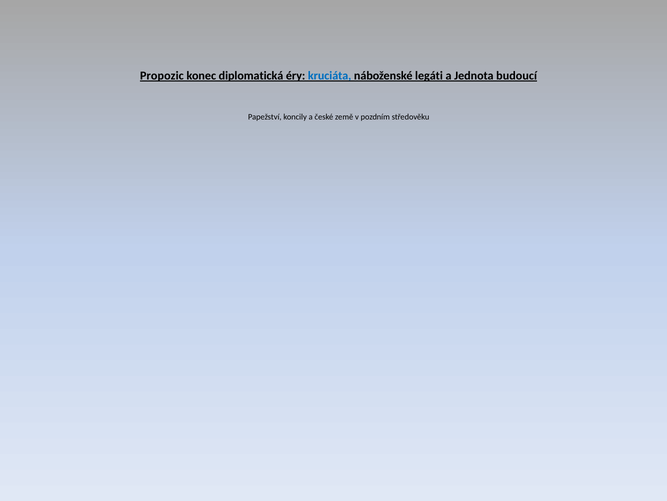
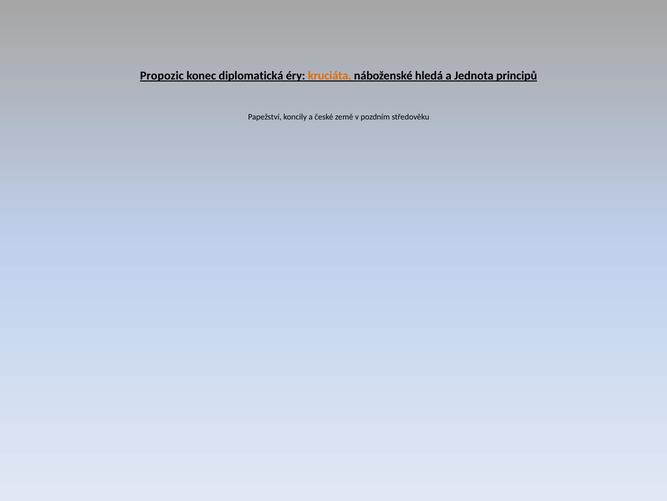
kruciáta colour: blue -> orange
legáti: legáti -> hledá
budoucí: budoucí -> principů
